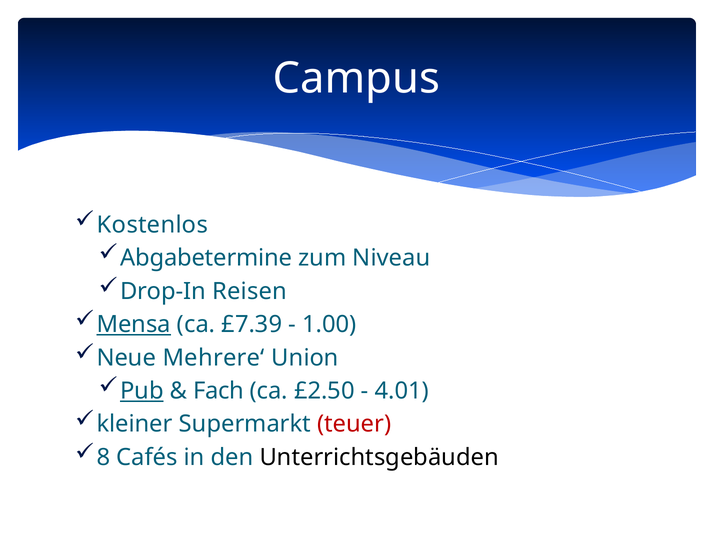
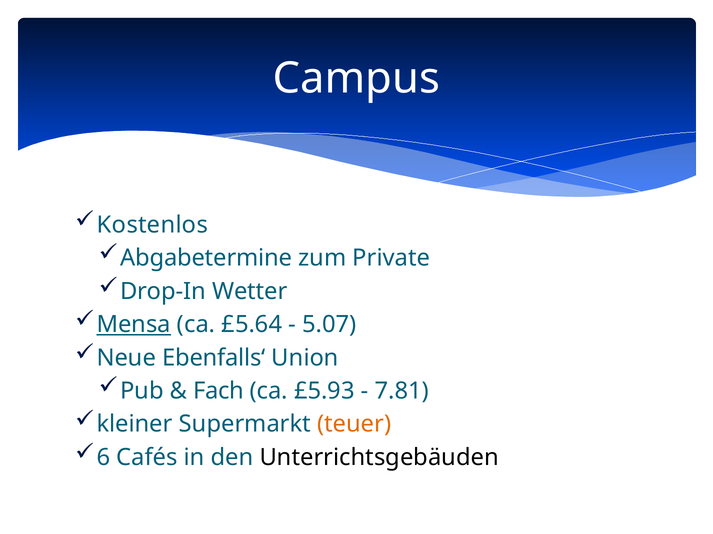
Niveau: Niveau -> Private
Reisen: Reisen -> Wetter
£7.39: £7.39 -> £5.64
1.00: 1.00 -> 5.07
Mehrere‘: Mehrere‘ -> Ebenfalls‘
Pub underline: present -> none
£2.50: £2.50 -> £5.93
4.01: 4.01 -> 7.81
teuer colour: red -> orange
8: 8 -> 6
